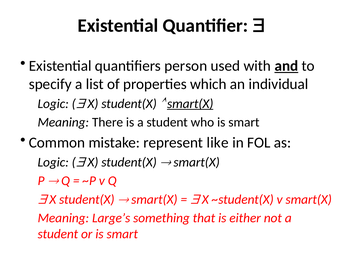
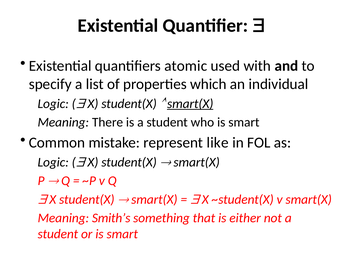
person: person -> atomic
and underline: present -> none
Large’s: Large’s -> Smith’s
